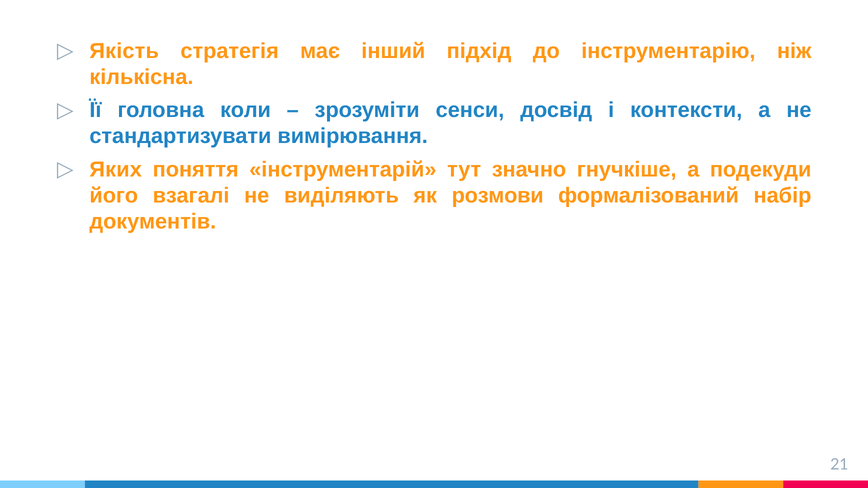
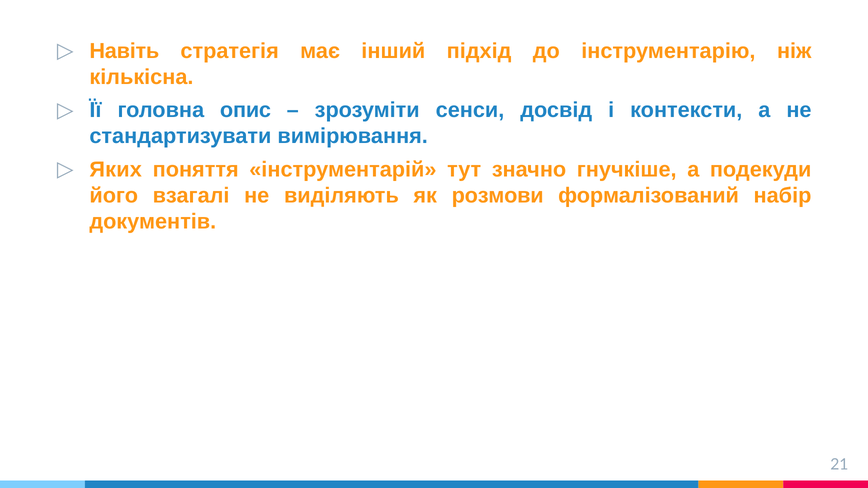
Якість: Якість -> Навіть
коли: коли -> опис
